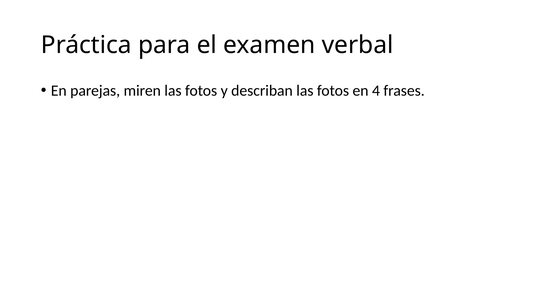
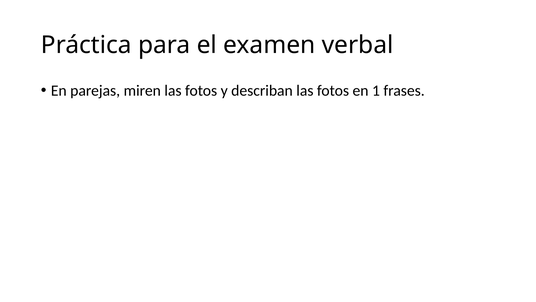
4: 4 -> 1
